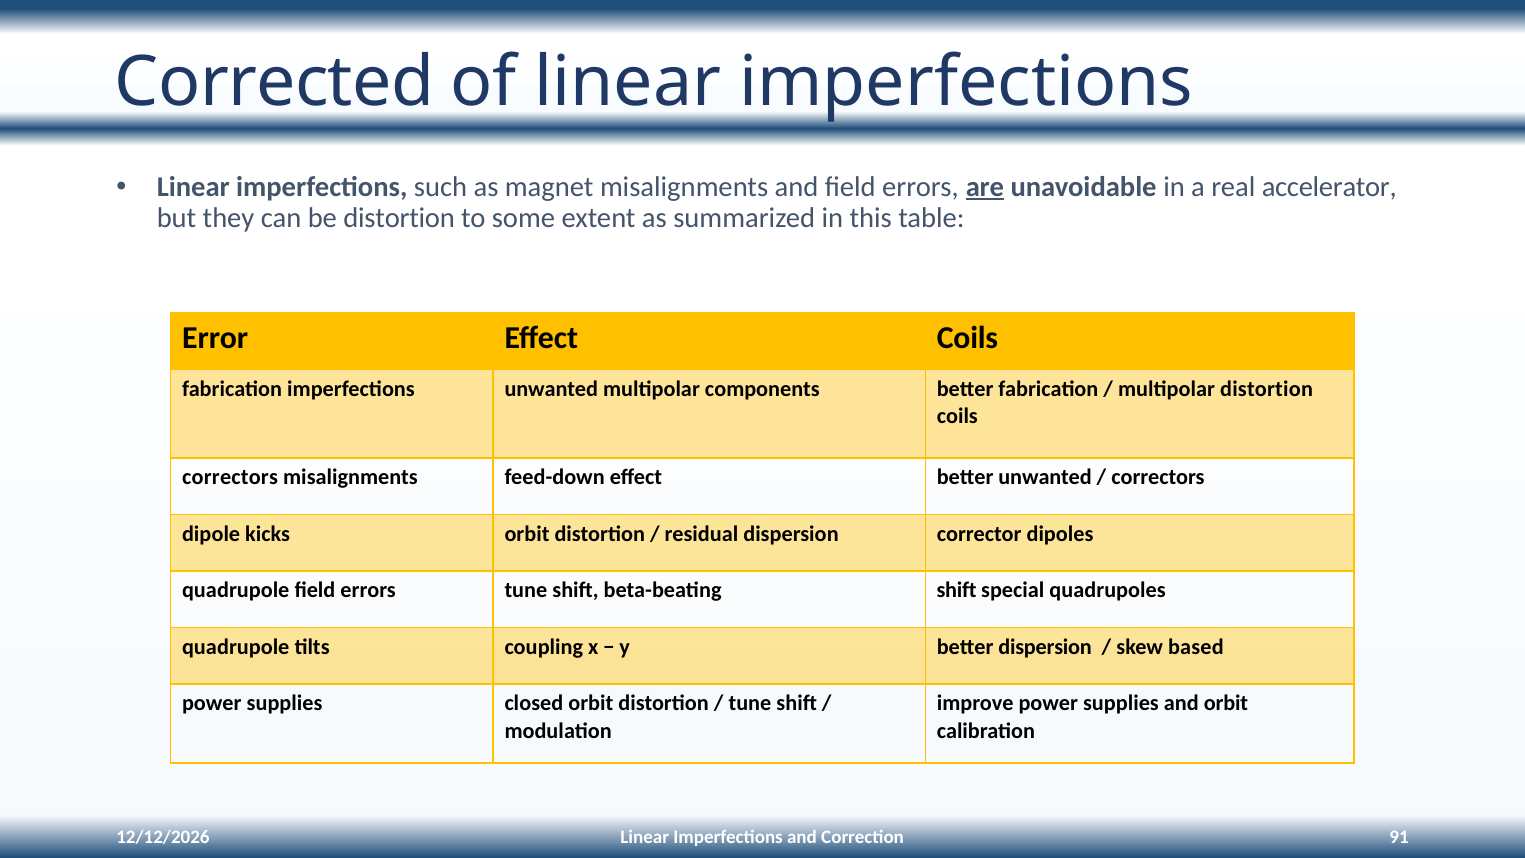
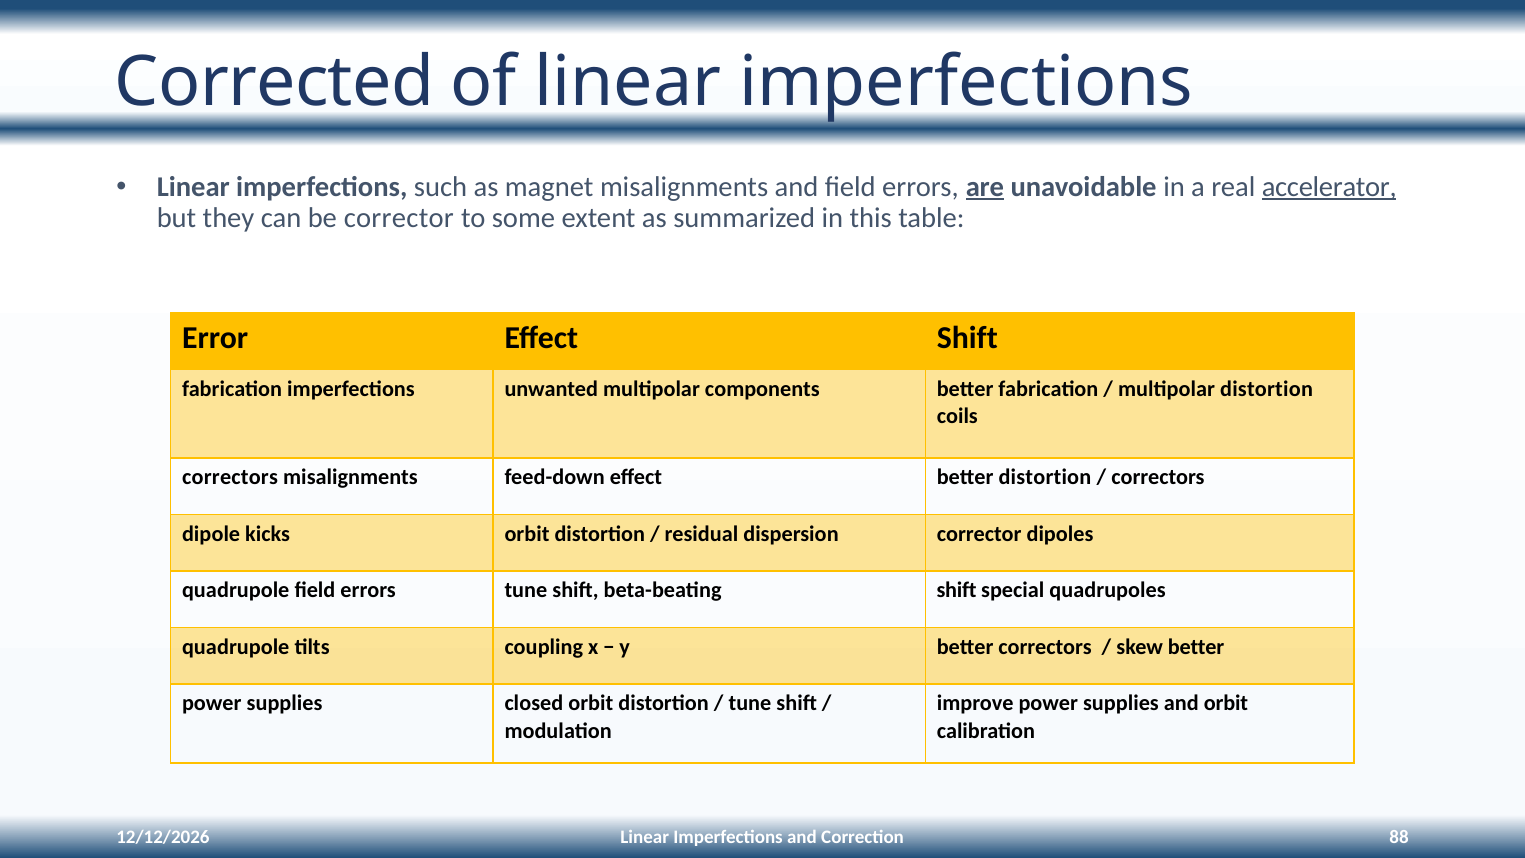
accelerator underline: none -> present
be distortion: distortion -> corrector
Effect Coils: Coils -> Shift
better unwanted: unwanted -> distortion
better dispersion: dispersion -> correctors
skew based: based -> better
91: 91 -> 88
